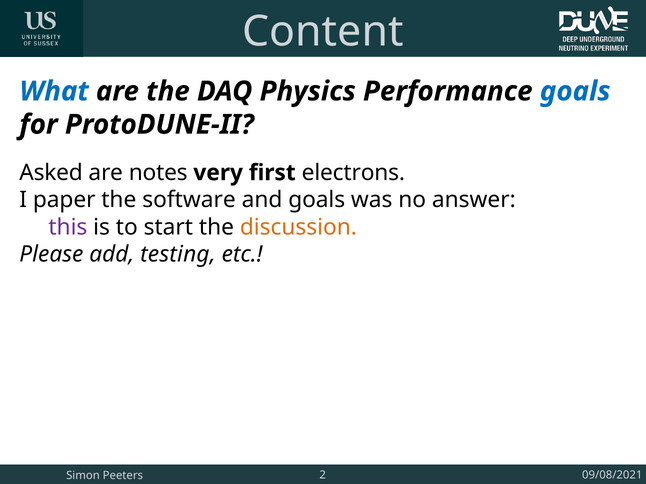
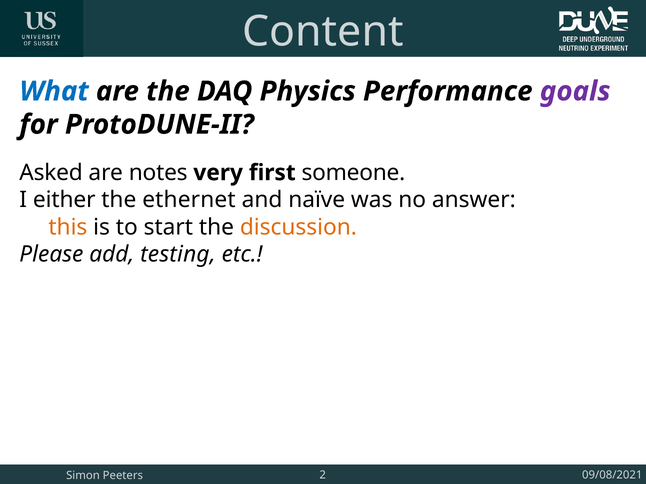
goals at (575, 91) colour: blue -> purple
electrons: electrons -> someone
paper: paper -> either
software: software -> ethernet
and goals: goals -> naïve
this colour: purple -> orange
